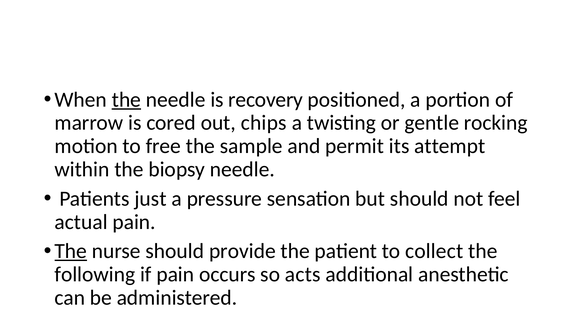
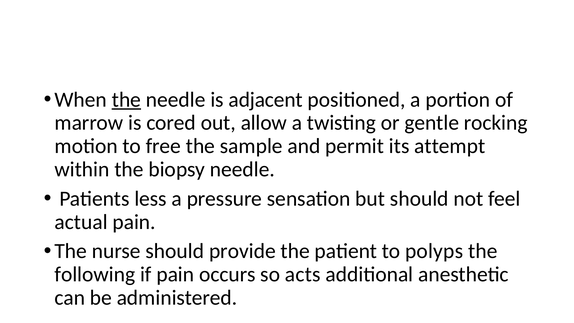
recovery: recovery -> adjacent
chips: chips -> allow
just: just -> less
The at (71, 251) underline: present -> none
collect: collect -> polyps
